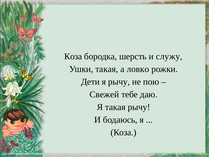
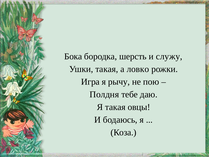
Коза at (73, 56): Коза -> Бока
Дети: Дети -> Игра
Свежей: Свежей -> Полдня
такая рычу: рычу -> овцы
